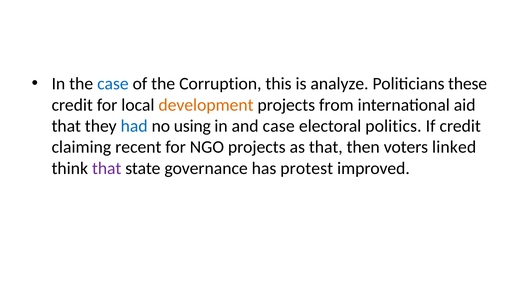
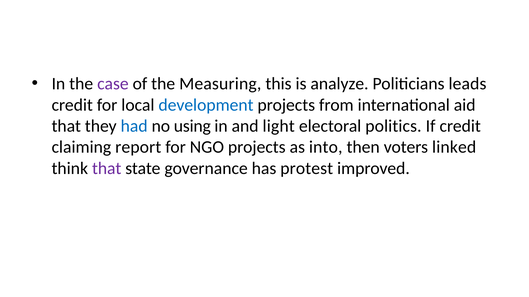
case at (113, 84) colour: blue -> purple
Corruption: Corruption -> Measuring
these: these -> leads
development colour: orange -> blue
and case: case -> light
recent: recent -> report
as that: that -> into
